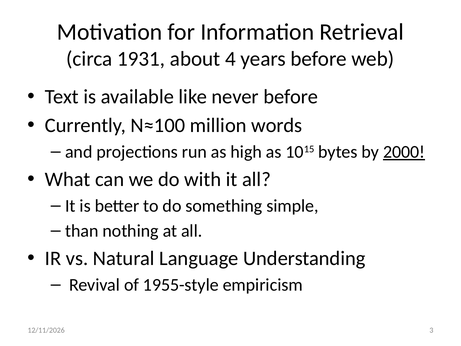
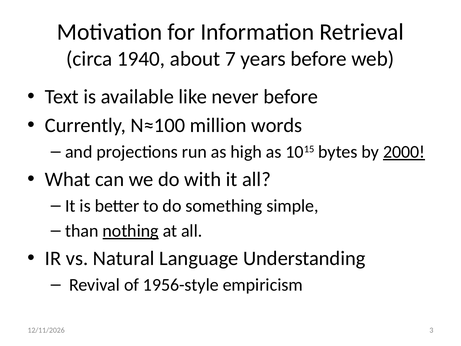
1931: 1931 -> 1940
4: 4 -> 7
nothing underline: none -> present
1955-style: 1955-style -> 1956-style
